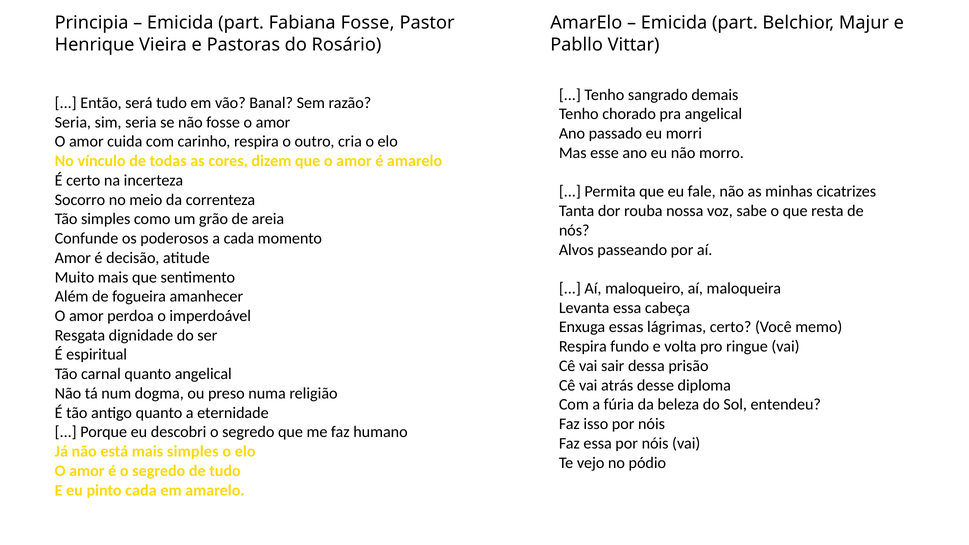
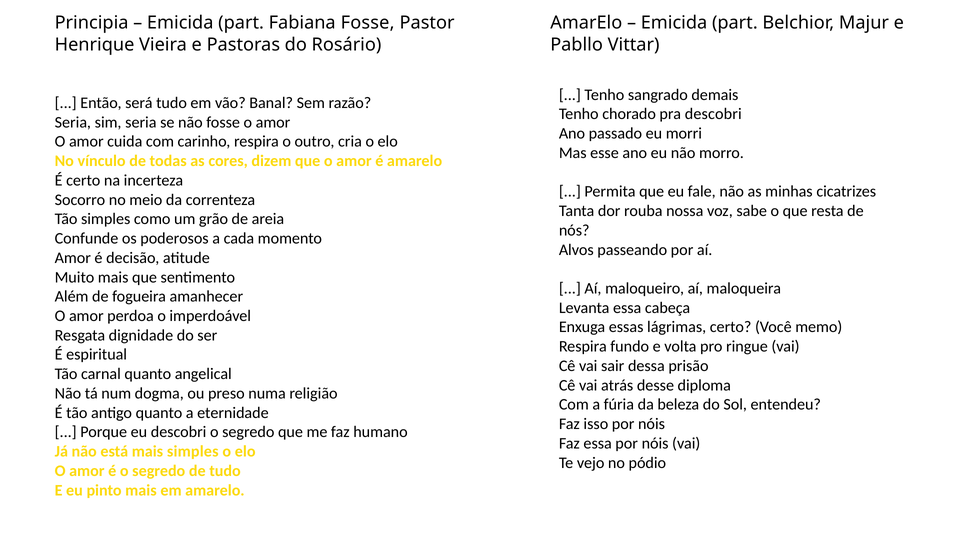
pra angelical: angelical -> descobri
pinto cada: cada -> mais
